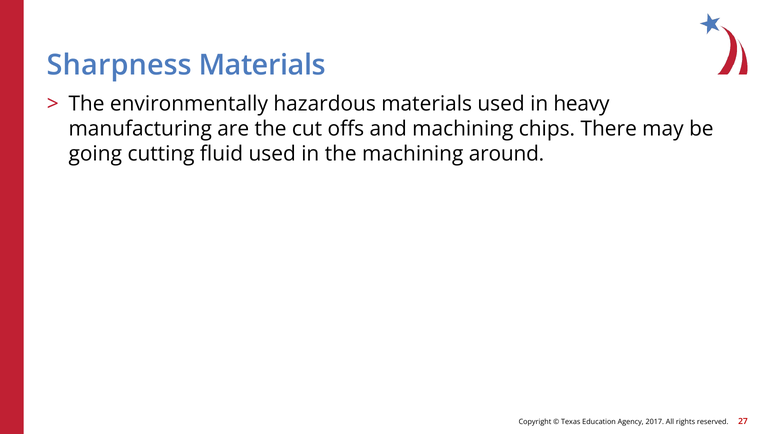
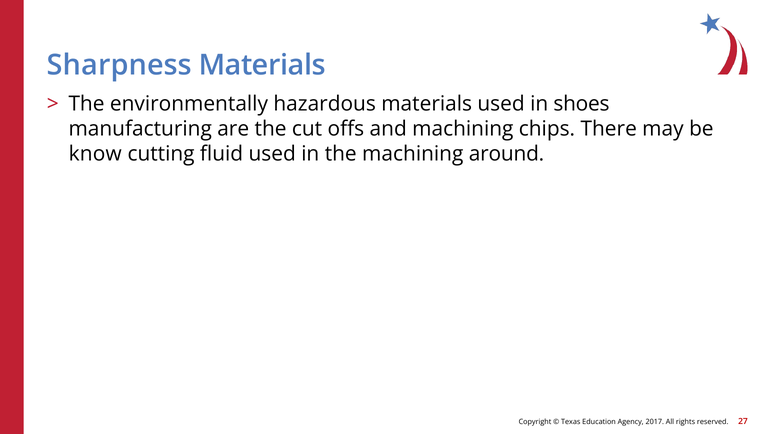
heavy: heavy -> shoes
going: going -> know
